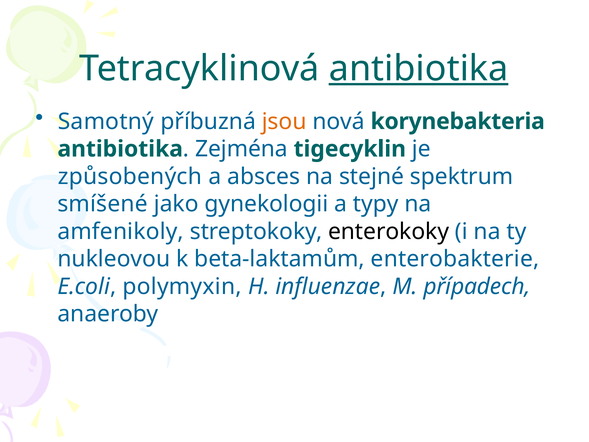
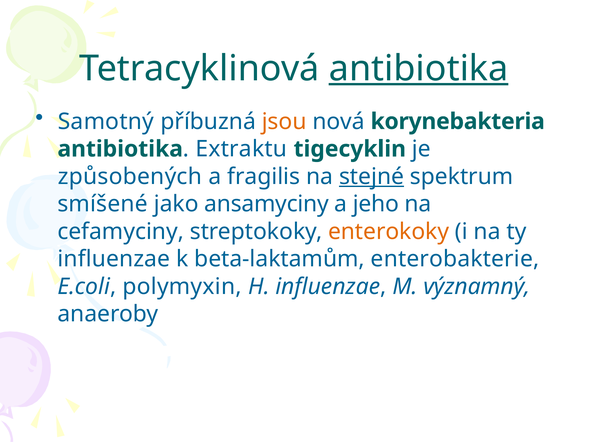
Zejména: Zejména -> Extraktu
absces: absces -> fragilis
stejné underline: none -> present
gynekologii: gynekologii -> ansamyciny
typy: typy -> jeho
amfenikoly: amfenikoly -> cefamyciny
enterokoky colour: black -> orange
nukleovou at (114, 259): nukleovou -> influenzae
případech: případech -> významný
